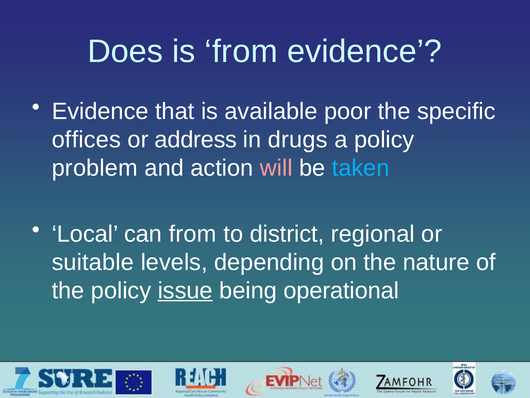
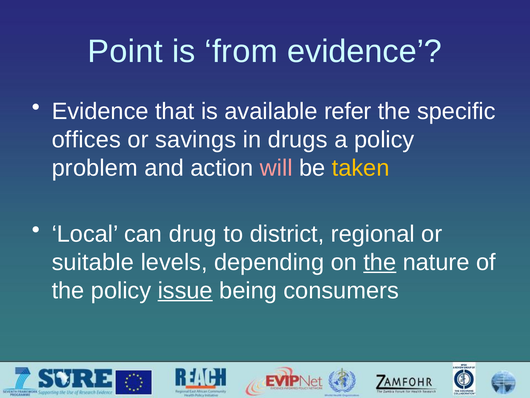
Does: Does -> Point
poor: poor -> refer
address: address -> savings
taken colour: light blue -> yellow
can from: from -> drug
the at (380, 262) underline: none -> present
operational: operational -> consumers
